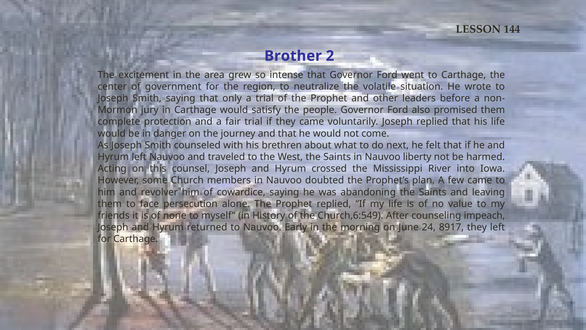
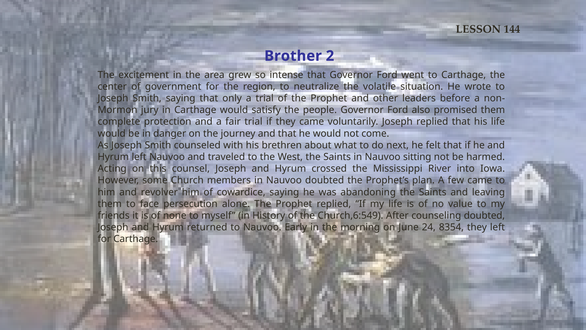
liberty: liberty -> sitting
counseling impeach: impeach -> doubted
8917: 8917 -> 8354
